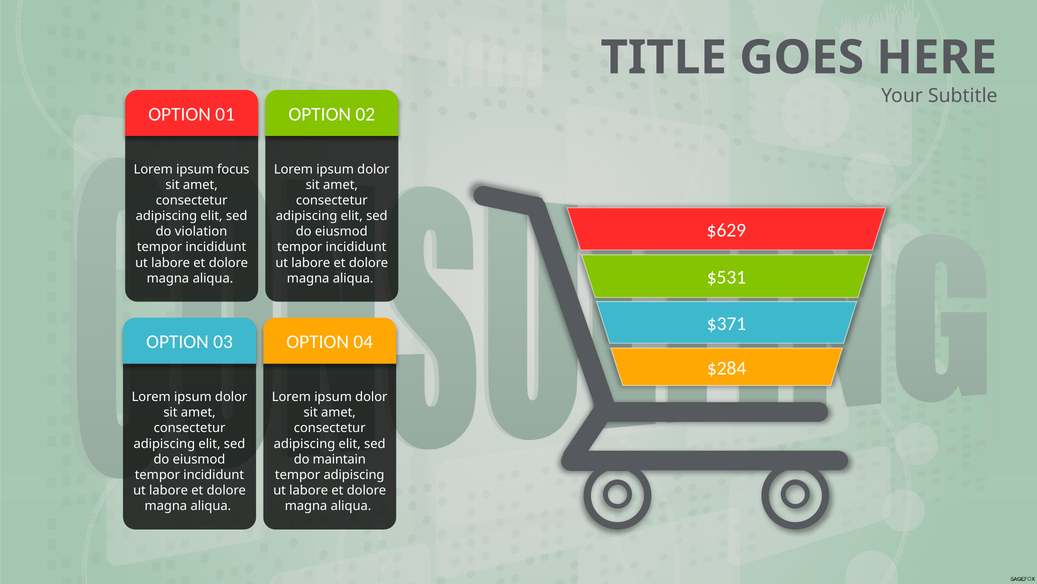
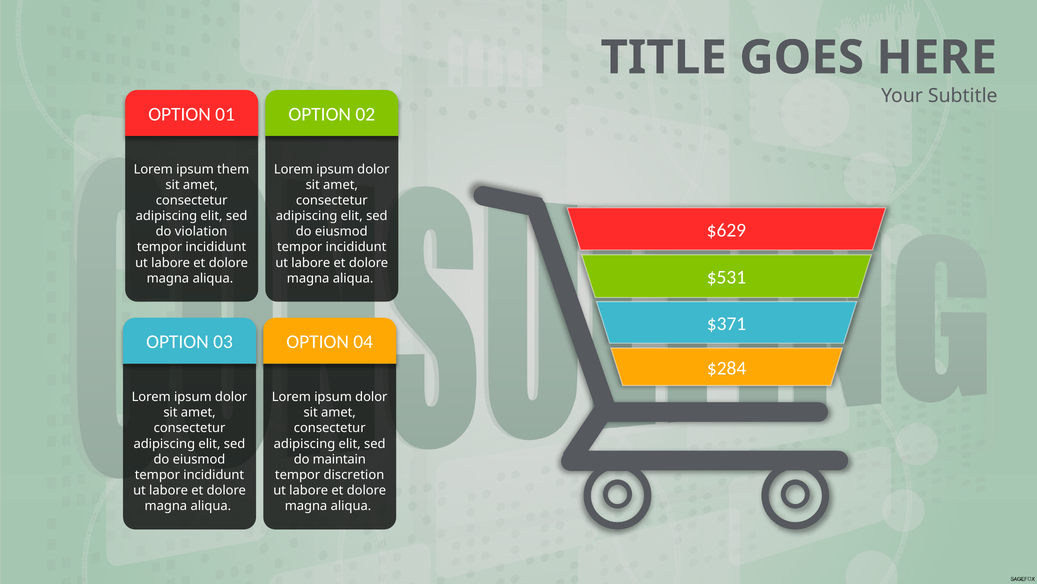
focus: focus -> them
tempor adipiscing: adipiscing -> discretion
